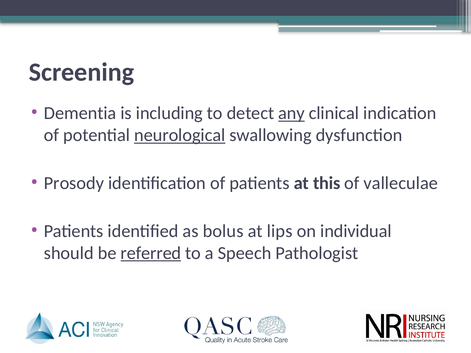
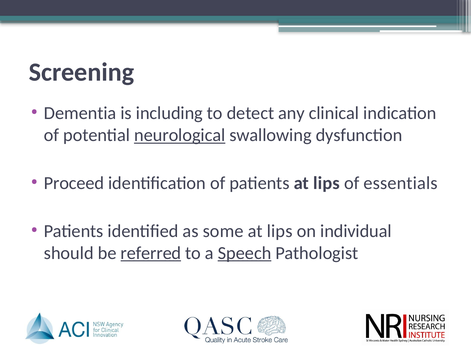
any underline: present -> none
Prosody: Prosody -> Proceed
patients at this: this -> lips
valleculae: valleculae -> essentials
bolus: bolus -> some
Speech underline: none -> present
